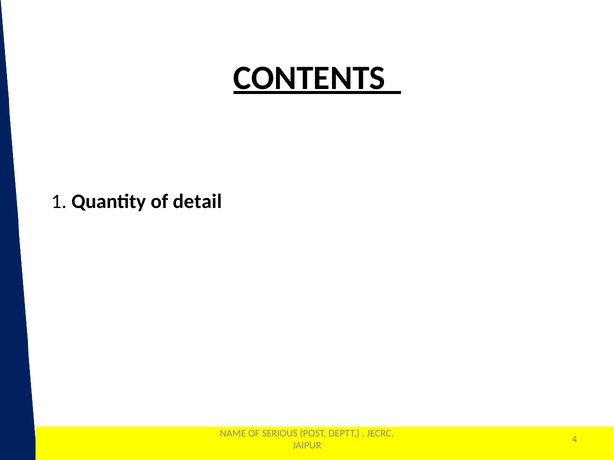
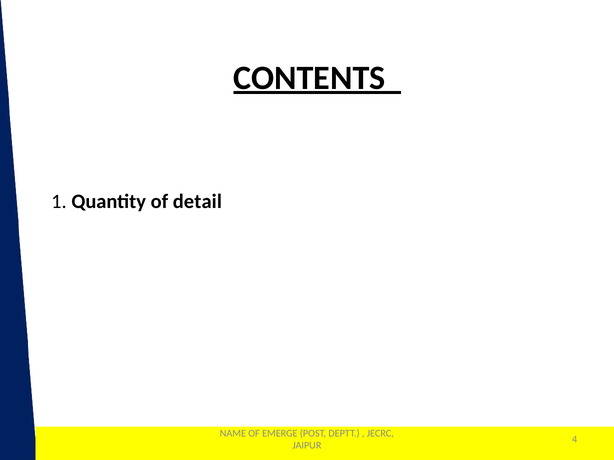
SERIOUS: SERIOUS -> EMERGE
